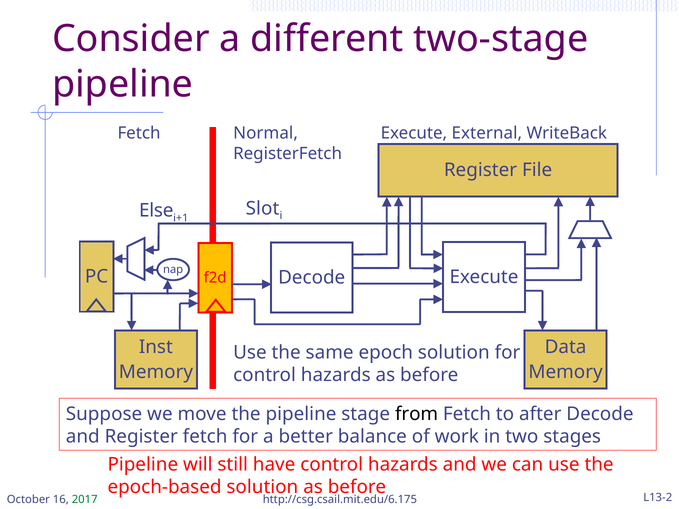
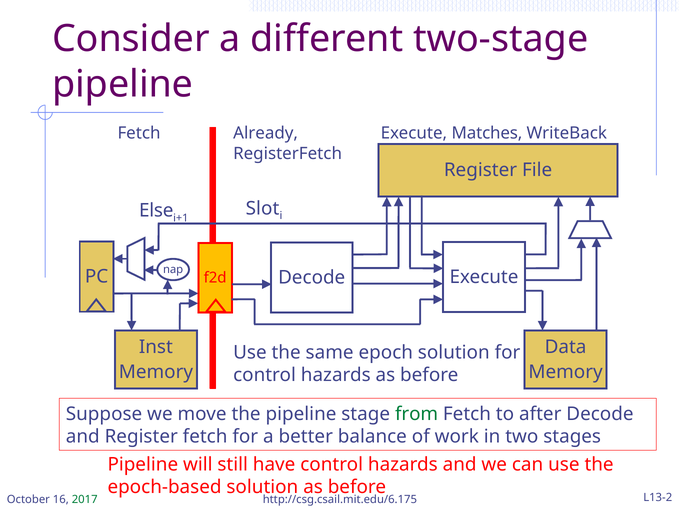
Normal: Normal -> Already
External: External -> Matches
from colour: black -> green
